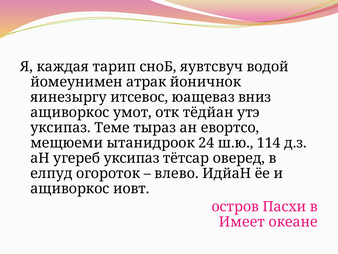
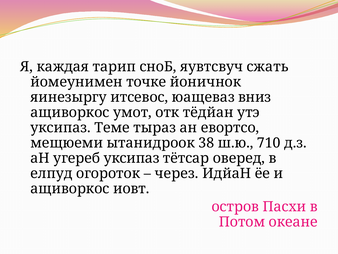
водой: водой -> сжать
атрак: атрак -> точке
24: 24 -> 38
114: 114 -> 710
влево: влево -> через
Имеет: Имеет -> Потом
